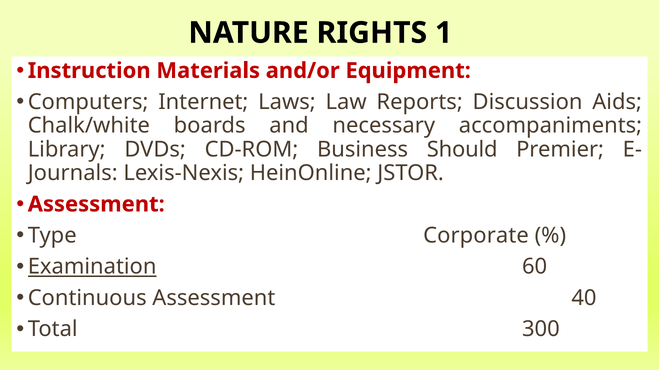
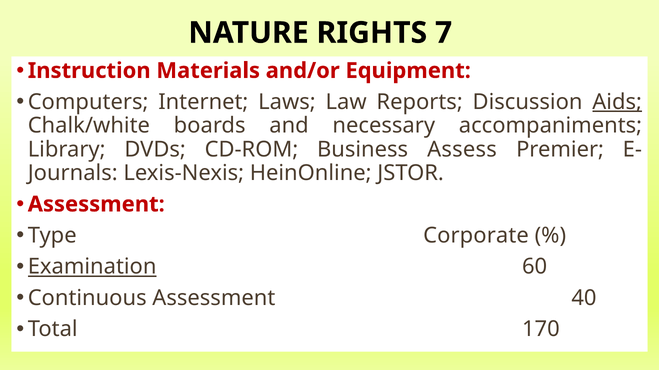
1: 1 -> 7
Aids underline: none -> present
Should: Should -> Assess
300: 300 -> 170
